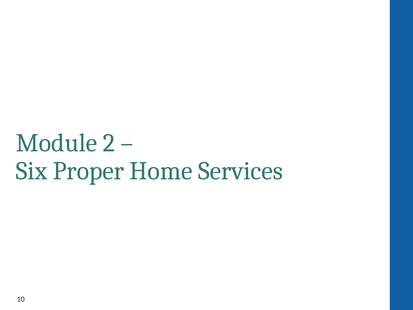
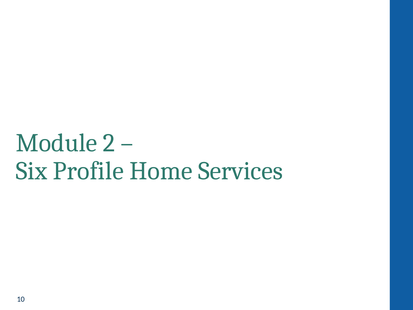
Proper: Proper -> Profile
